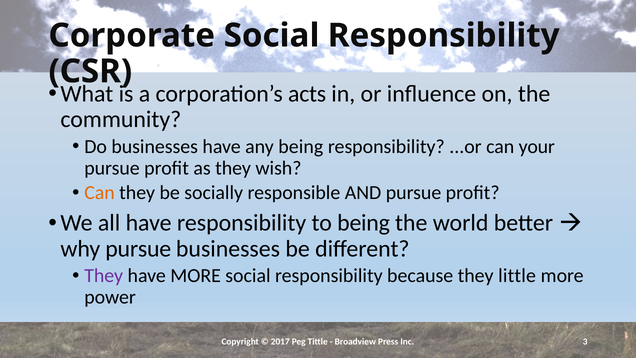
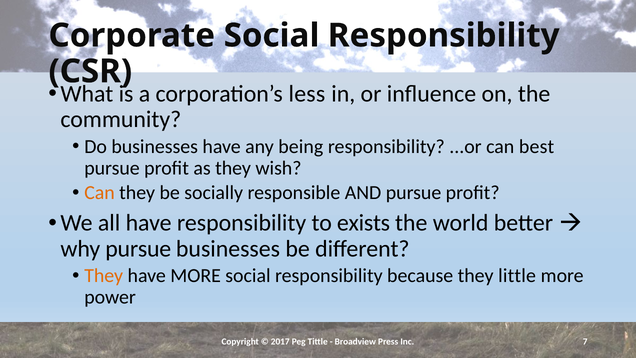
acts: acts -> less
your: your -> best
to being: being -> exists
They at (104, 276) colour: purple -> orange
3: 3 -> 7
